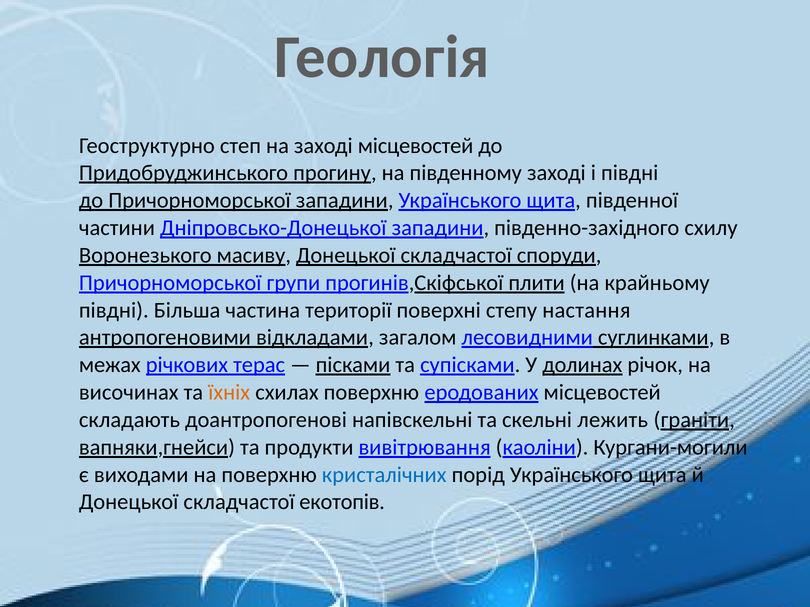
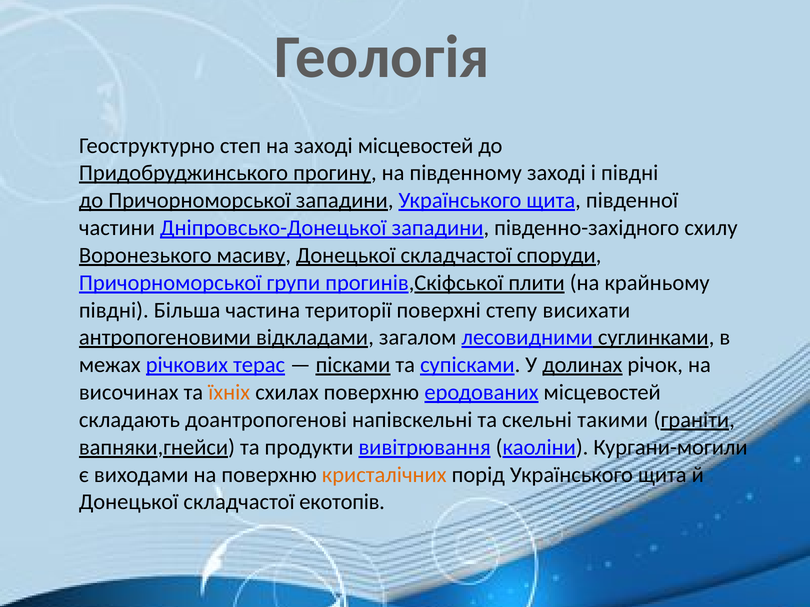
настання: настання -> висихати
лежить: лежить -> такими
кристалічних colour: blue -> orange
